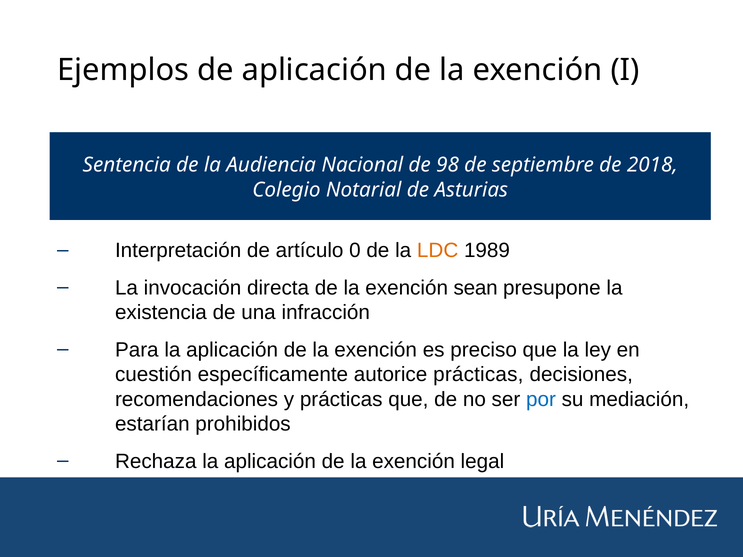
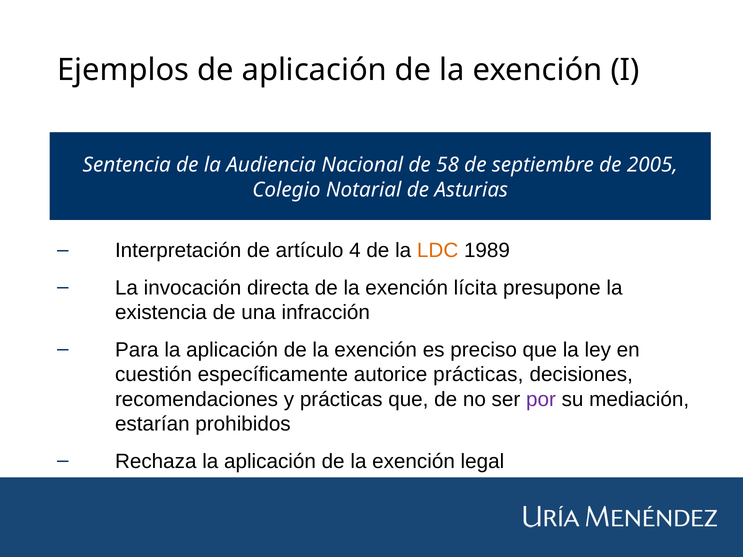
98: 98 -> 58
2018: 2018 -> 2005
0: 0 -> 4
sean: sean -> lícita
por colour: blue -> purple
